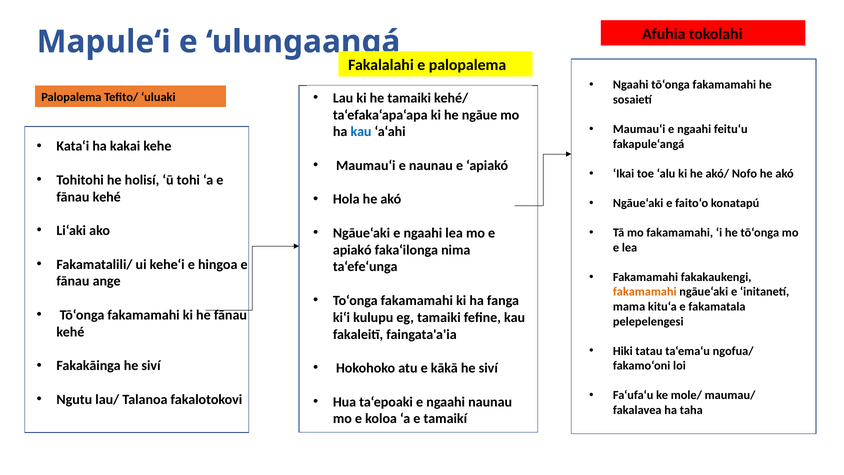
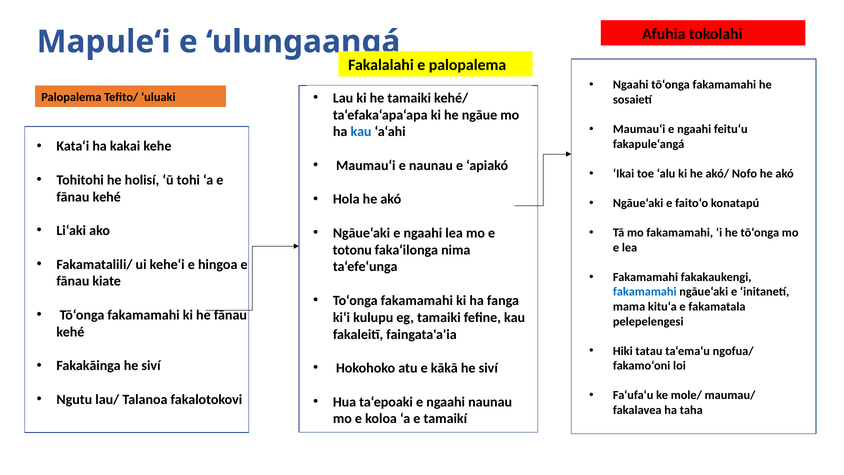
apiakó at (352, 250): apiakó -> totonu
ange: ange -> kiate
fakamamahi at (645, 292) colour: orange -> blue
